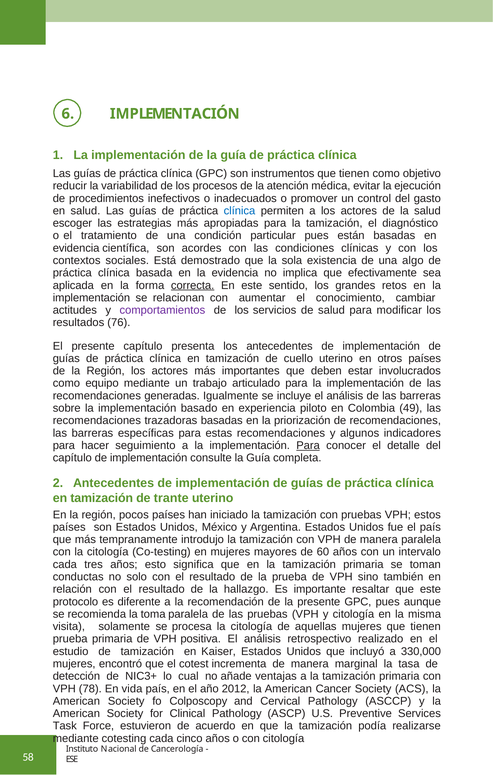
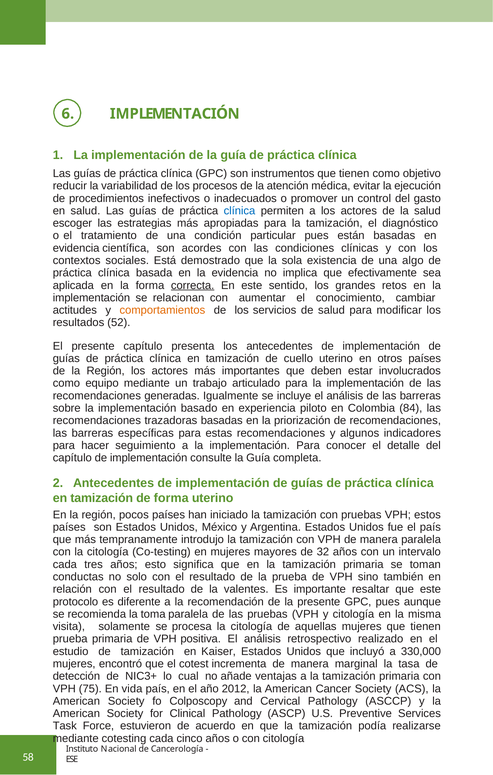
comportamientos colour: purple -> orange
76: 76 -> 52
49: 49 -> 84
Para at (308, 445) underline: present -> none
de trante: trante -> forma
60: 60 -> 32
hallazgo: hallazgo -> valentes
78: 78 -> 75
